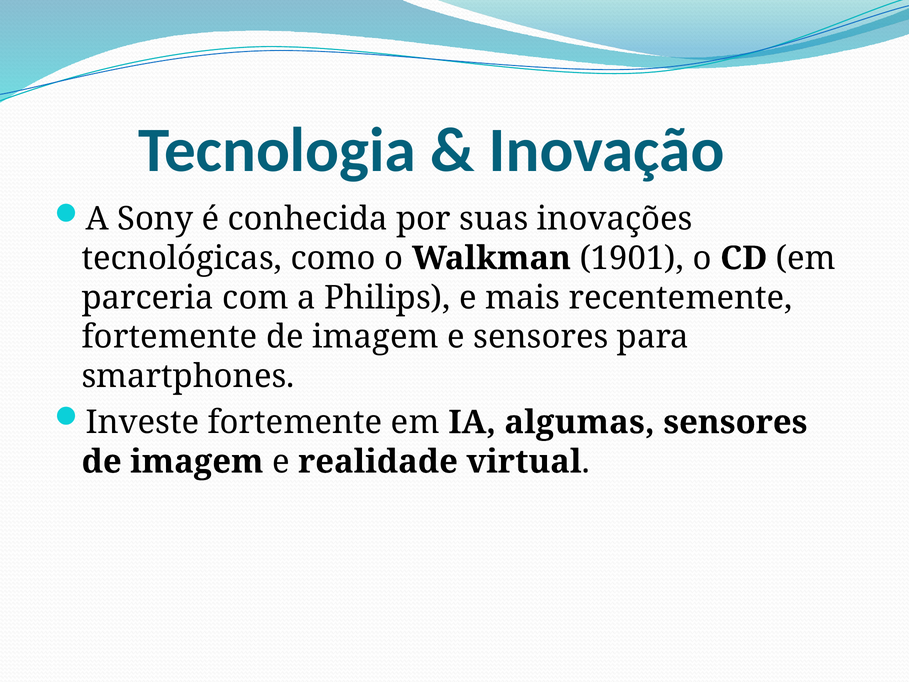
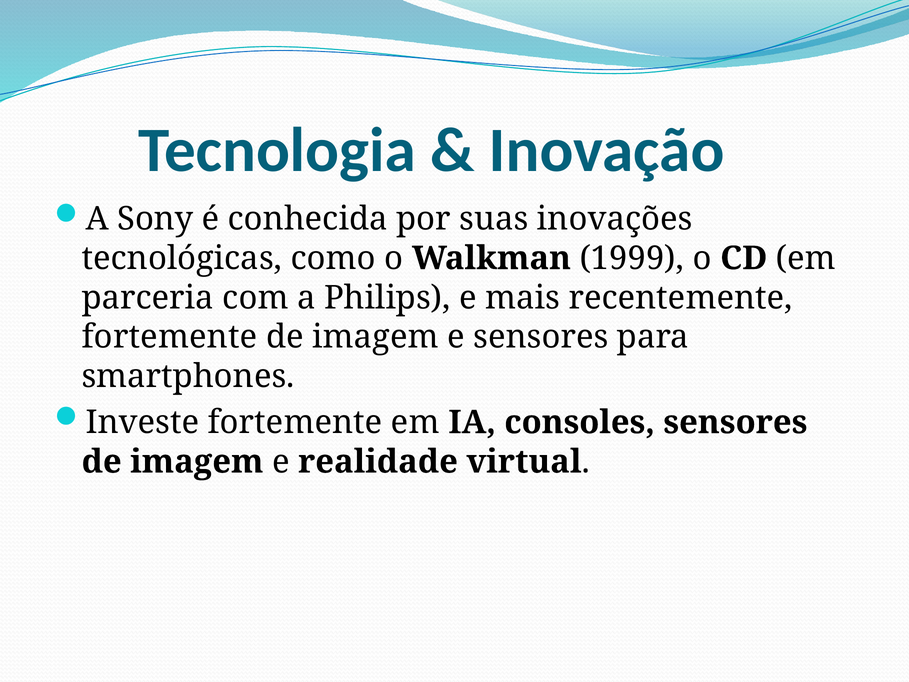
1901: 1901 -> 1999
algumas: algumas -> consoles
